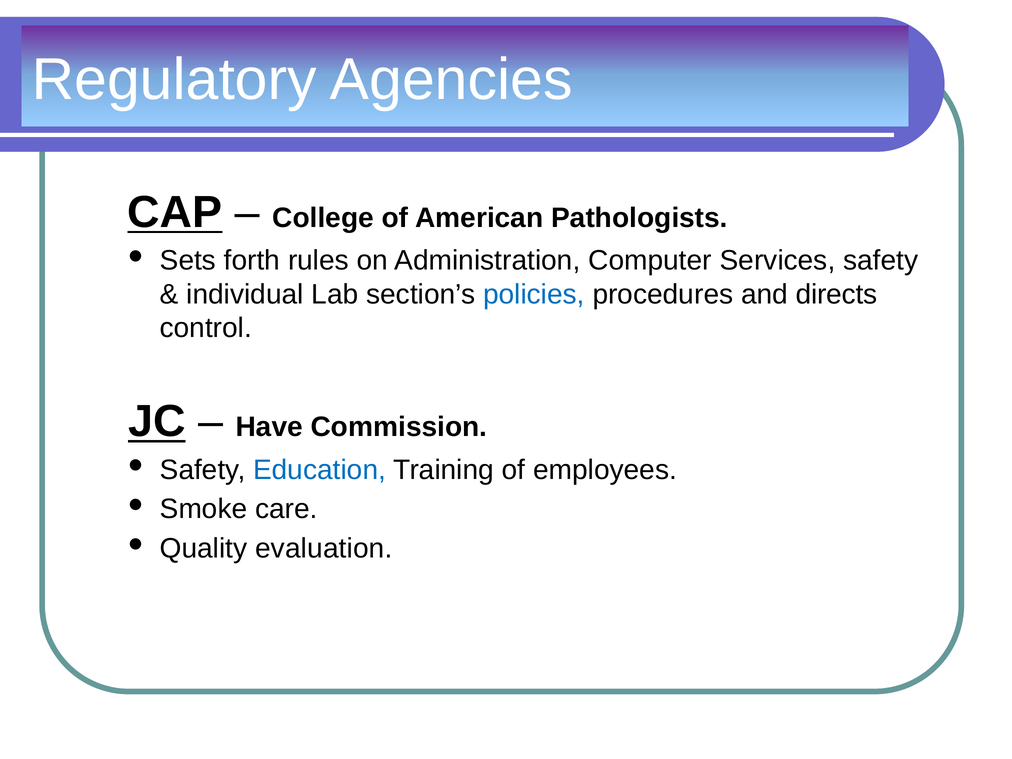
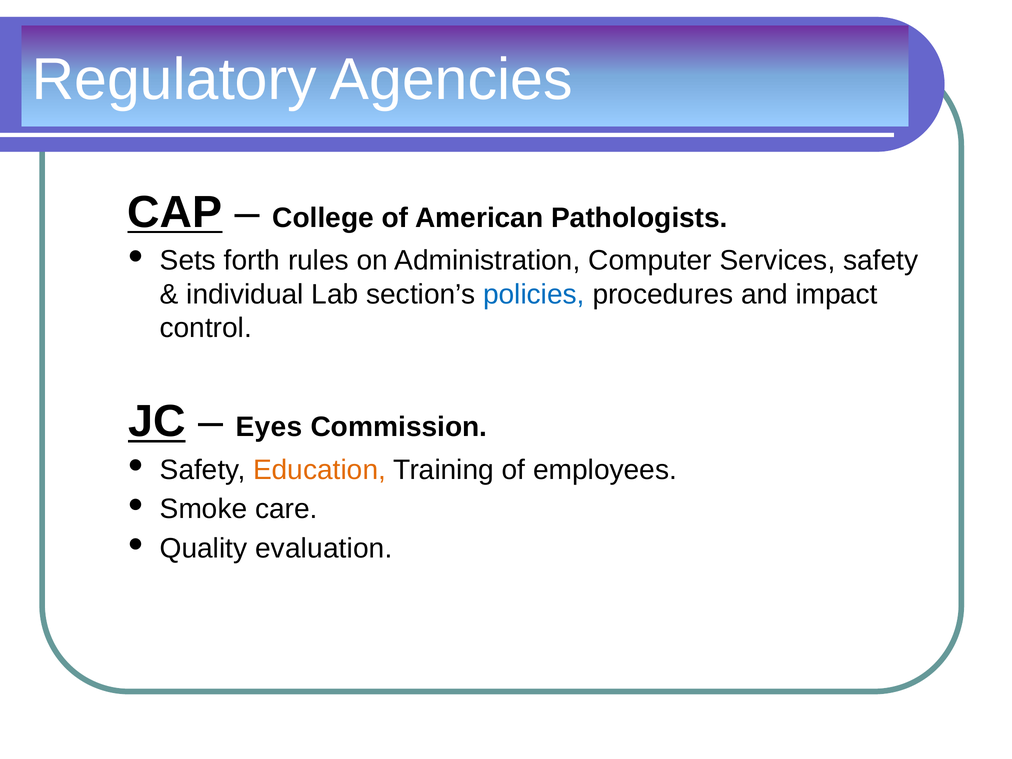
directs: directs -> impact
Have: Have -> Eyes
Education colour: blue -> orange
